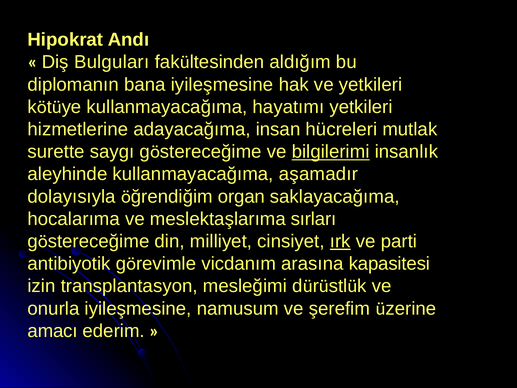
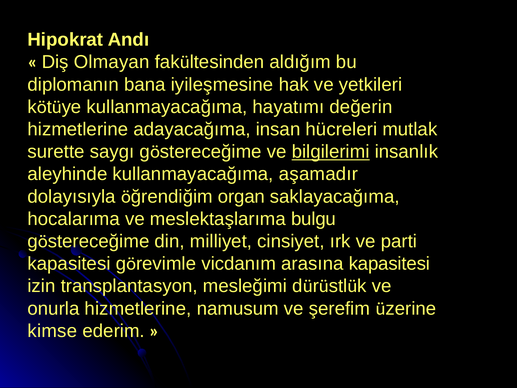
Bulguları: Bulguları -> Olmayan
hayatımı yetkileri: yetkileri -> değerin
sırları: sırları -> bulgu
ırk underline: present -> none
antibiyotik at (69, 264): antibiyotik -> kapasitesi
onurla iyileşmesine: iyileşmesine -> hizmetlerine
amacı: amacı -> kimse
